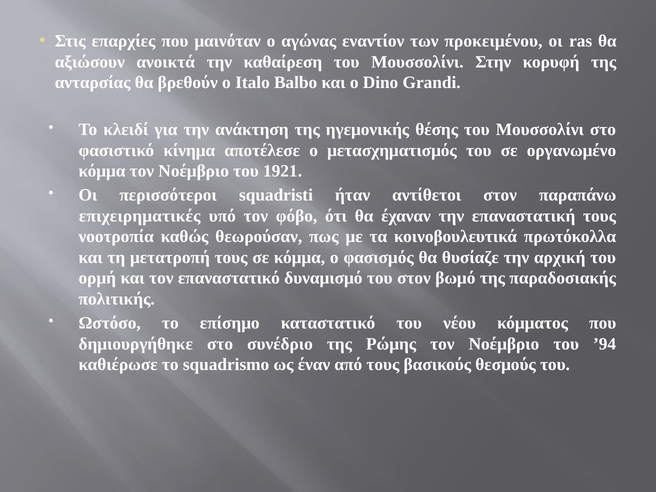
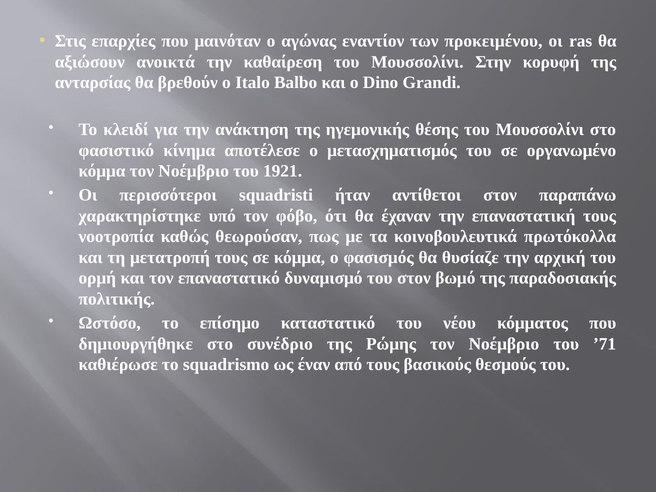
επιχειρηματικές: επιχειρηματικές -> χαρακτηρίστηκε
’94: ’94 -> ’71
